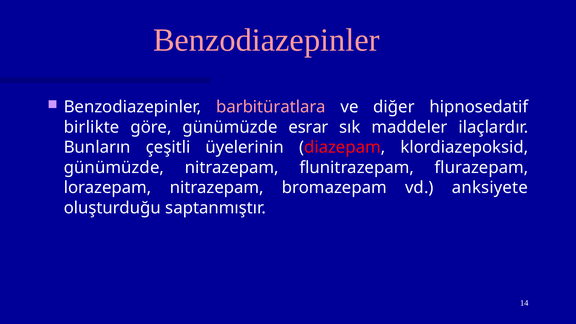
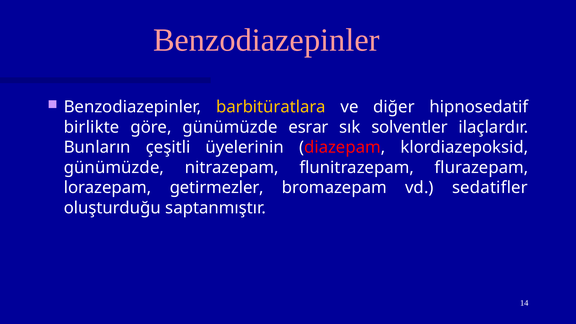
barbitüratlara colour: pink -> yellow
maddeler: maddeler -> solventler
lorazepam nitrazepam: nitrazepam -> getirmezler
anksiyete: anksiyete -> sedatifler
